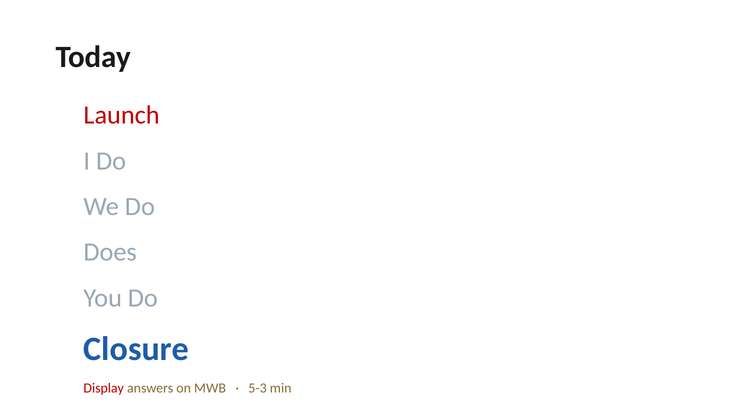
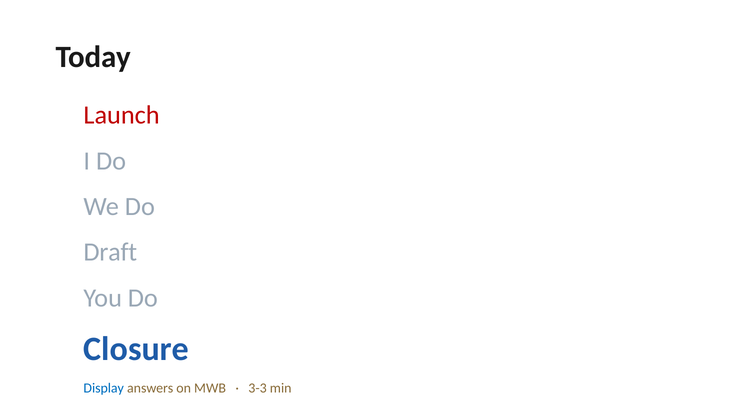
Does: Does -> Draft
Display colour: red -> blue
5-3: 5-3 -> 3-3
